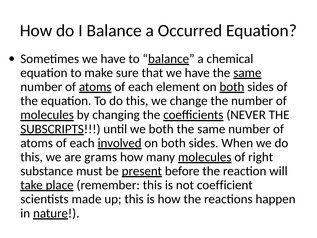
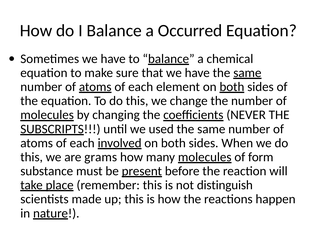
we both: both -> used
right: right -> form
coefficient: coefficient -> distinguish
